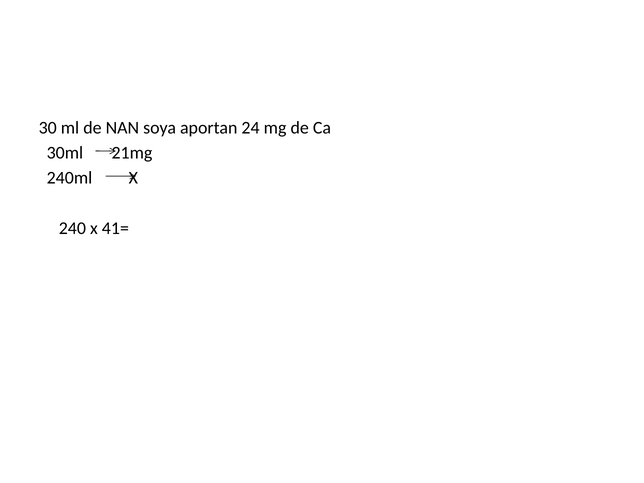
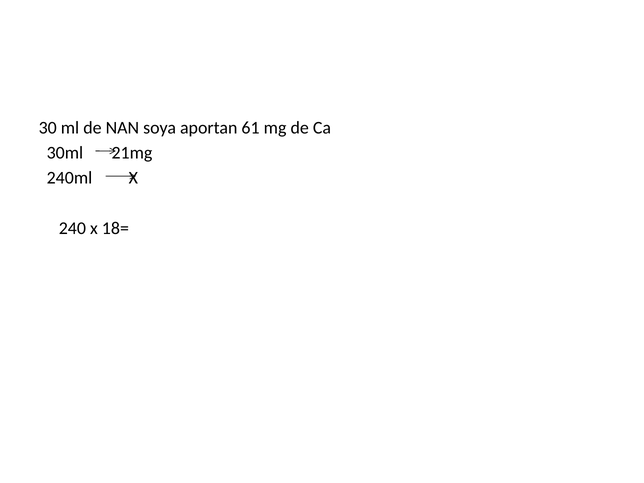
24: 24 -> 61
41=: 41= -> 18=
